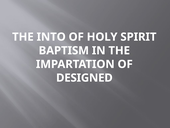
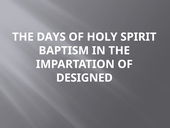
INTO: INTO -> DAYS
